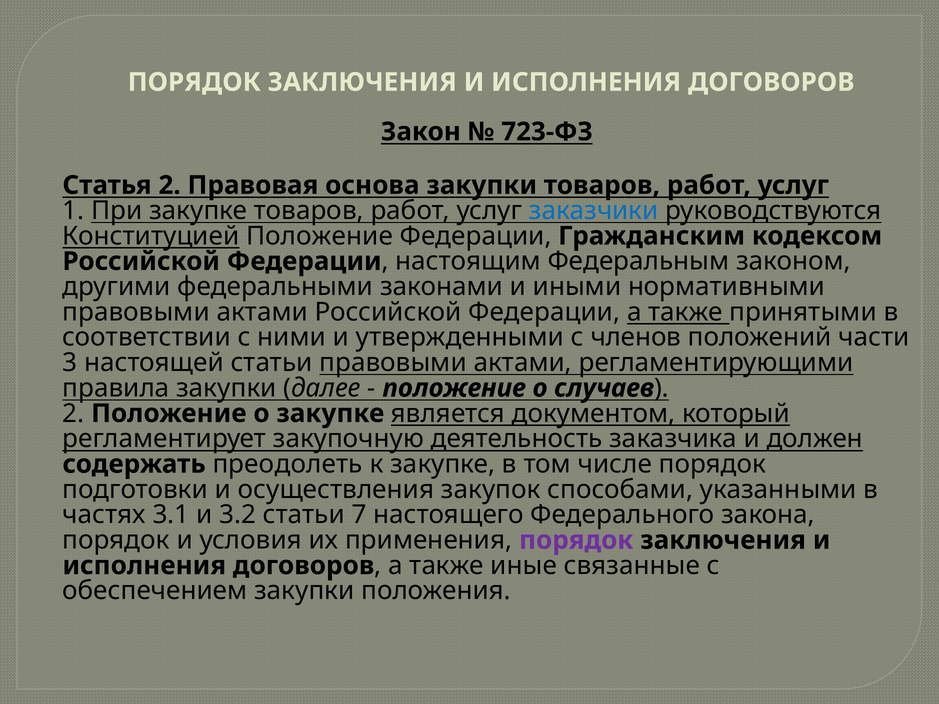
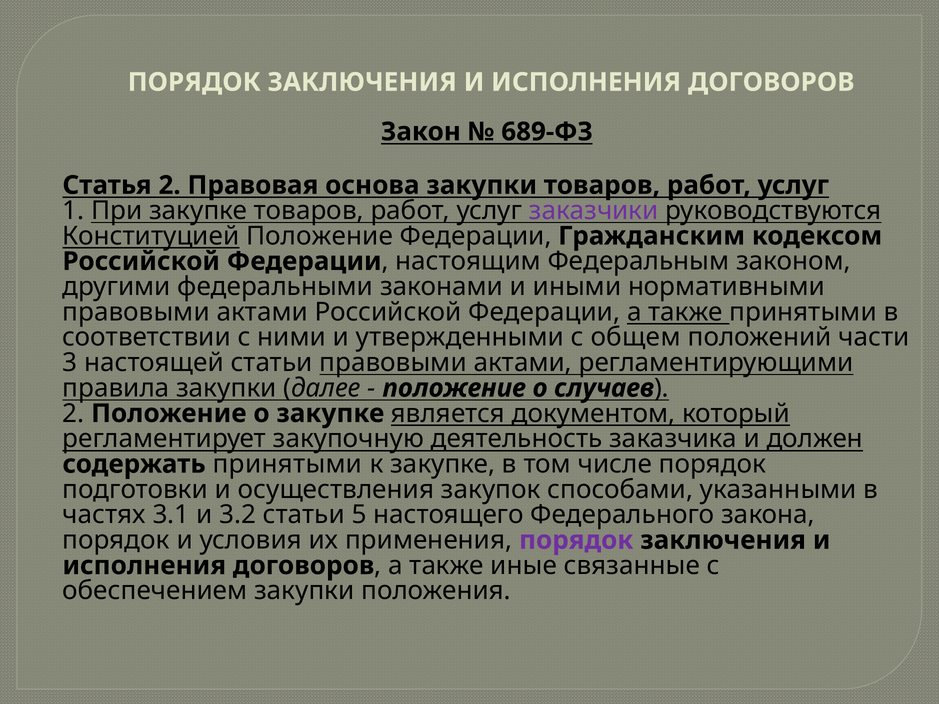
723-ФЗ: 723-ФЗ -> 689-ФЗ
заказчики colour: blue -> purple
членов: членов -> общем
содержать преодолеть: преодолеть -> принятыми
7: 7 -> 5
